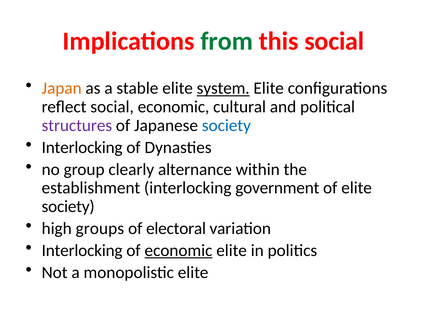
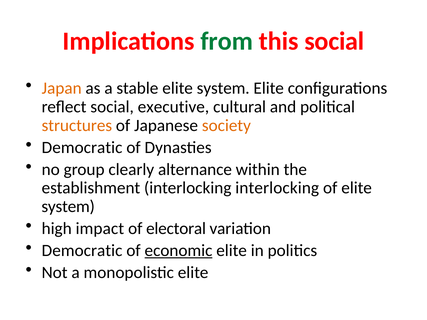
system at (223, 88) underline: present -> none
social economic: economic -> executive
structures colour: purple -> orange
society at (226, 126) colour: blue -> orange
Interlocking at (82, 148): Interlocking -> Democratic
interlocking government: government -> interlocking
society at (68, 207): society -> system
groups: groups -> impact
Interlocking at (82, 251): Interlocking -> Democratic
